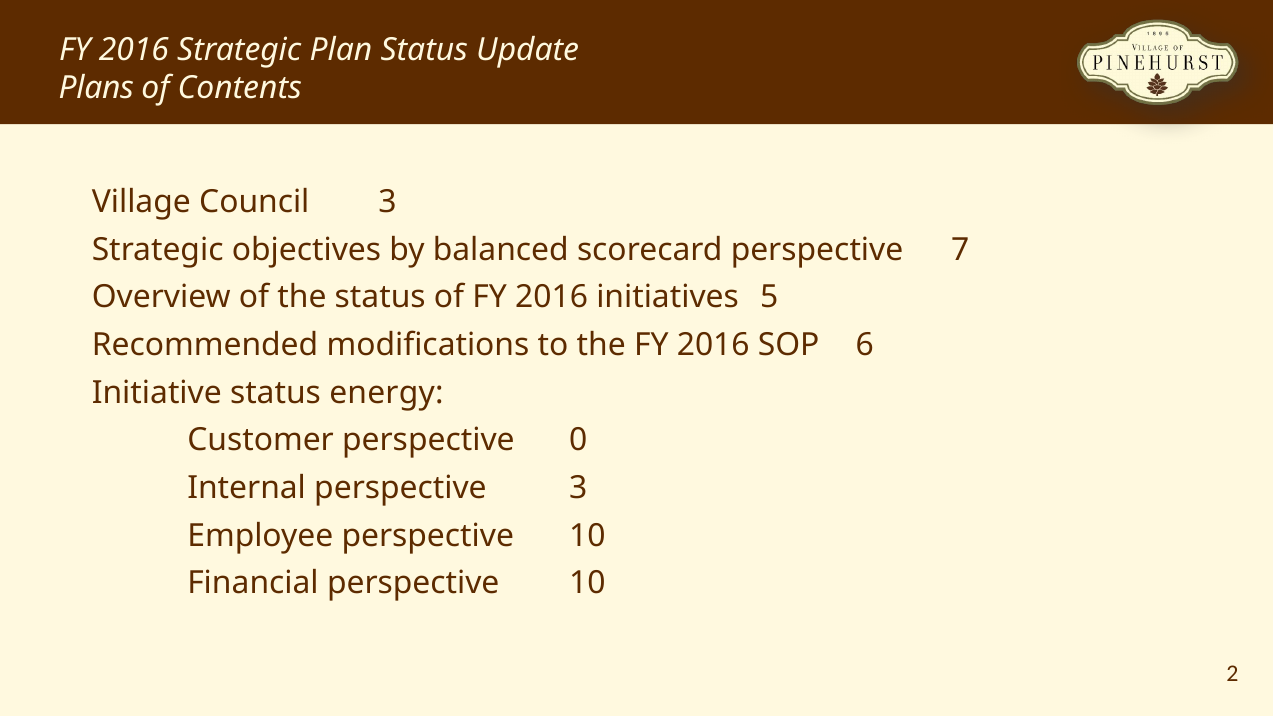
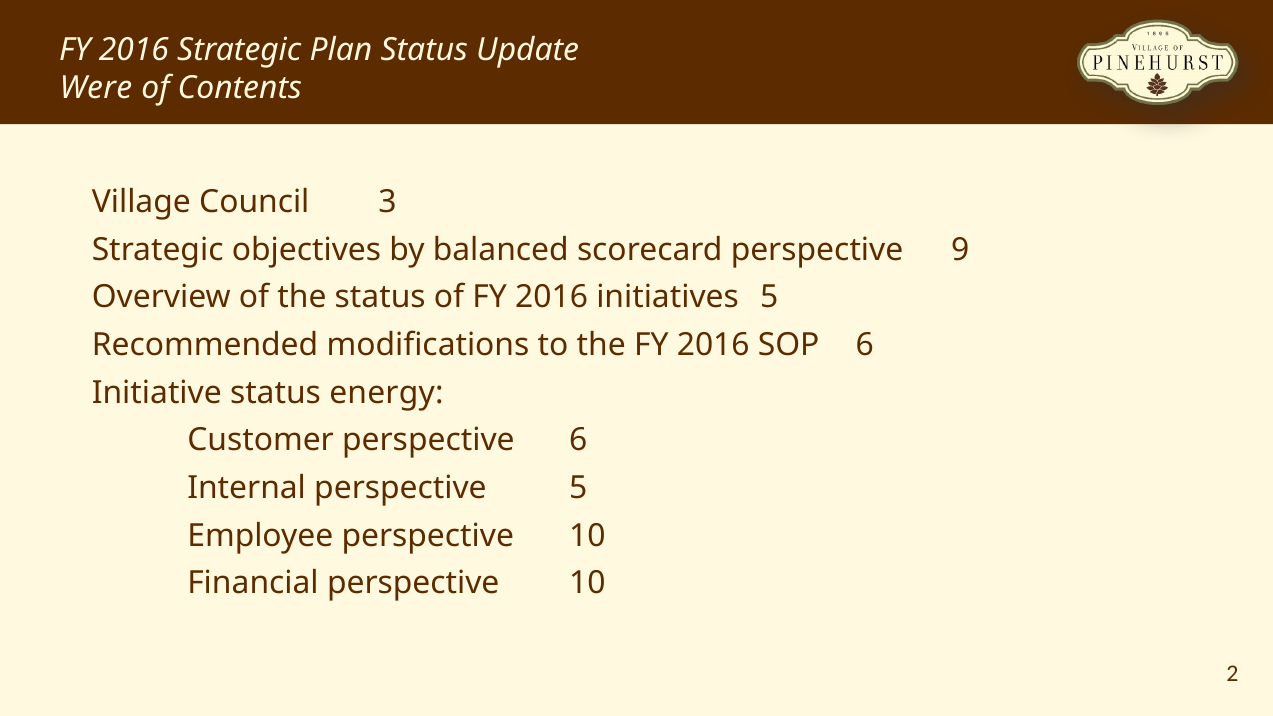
Plans: Plans -> Were
7: 7 -> 9
perspective 0: 0 -> 6
perspective 3: 3 -> 5
